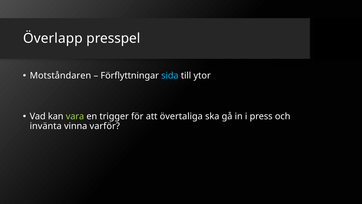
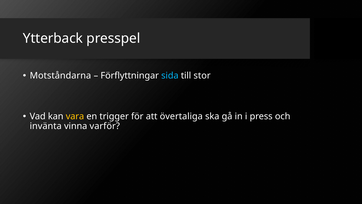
Överlapp: Överlapp -> Ytterback
Motståndaren: Motståndaren -> Motståndarna
ytor: ytor -> stor
vara colour: light green -> yellow
